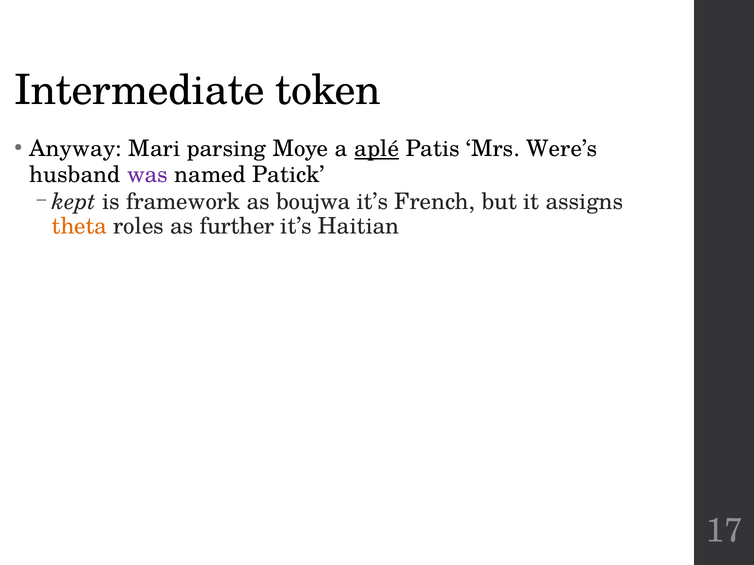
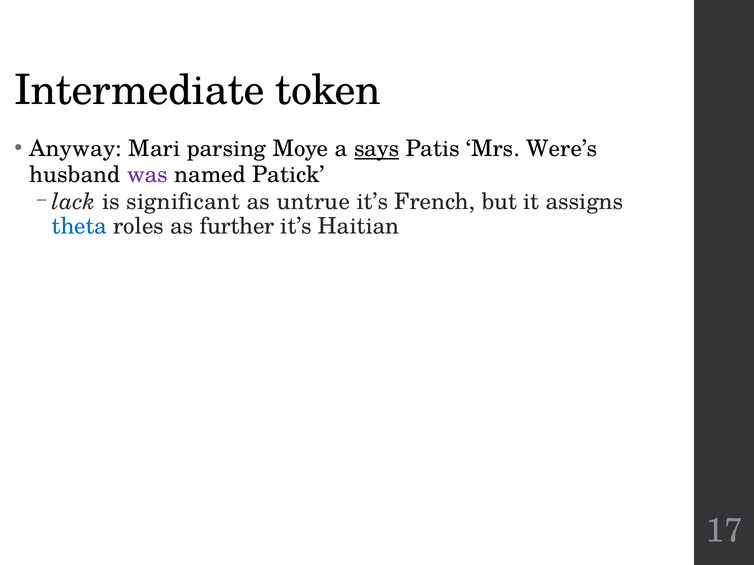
aplé: aplé -> says
kept: kept -> lack
framework: framework -> significant
boujwa: boujwa -> untrue
theta colour: orange -> blue
